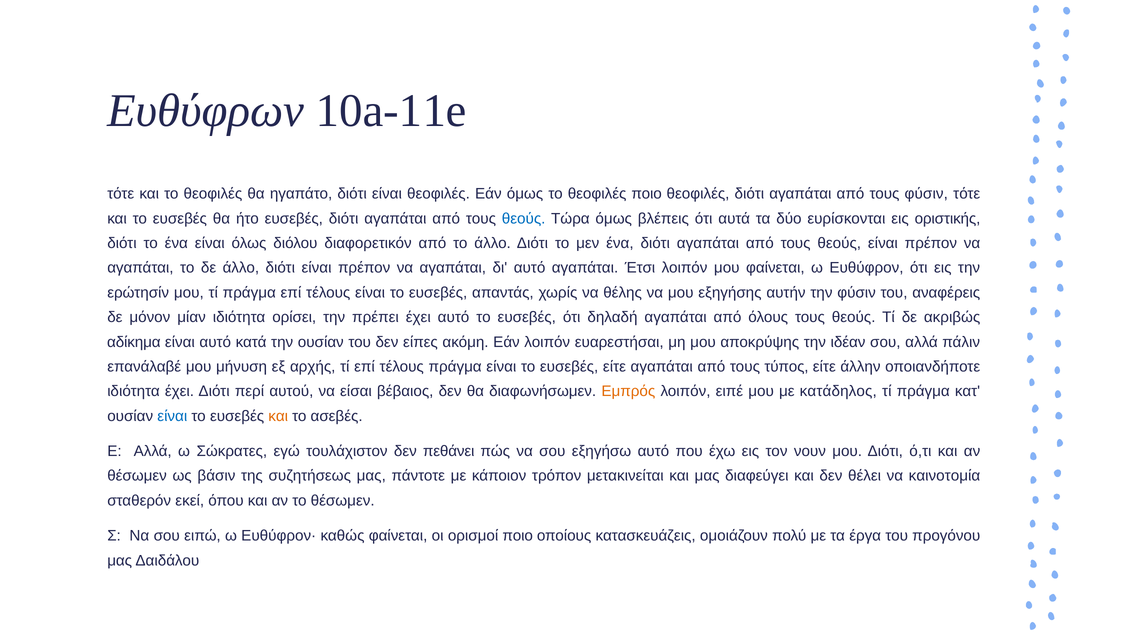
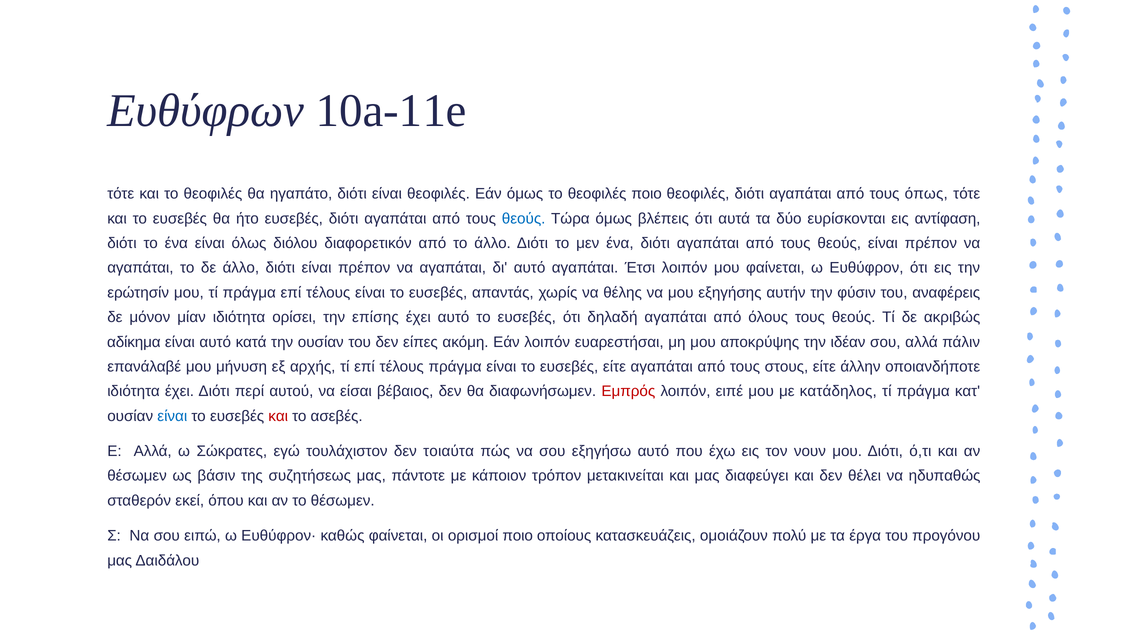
τους φύσιν: φύσιν -> όπως
οριστικής: οριστικής -> αντίφαση
πρέπει: πρέπει -> επίσης
τύπος: τύπος -> στους
Εμπρός colour: orange -> red
και at (278, 416) colour: orange -> red
πεθάνει: πεθάνει -> τοιαύτα
καινοτομία: καινοτομία -> ηδυπαθώς
